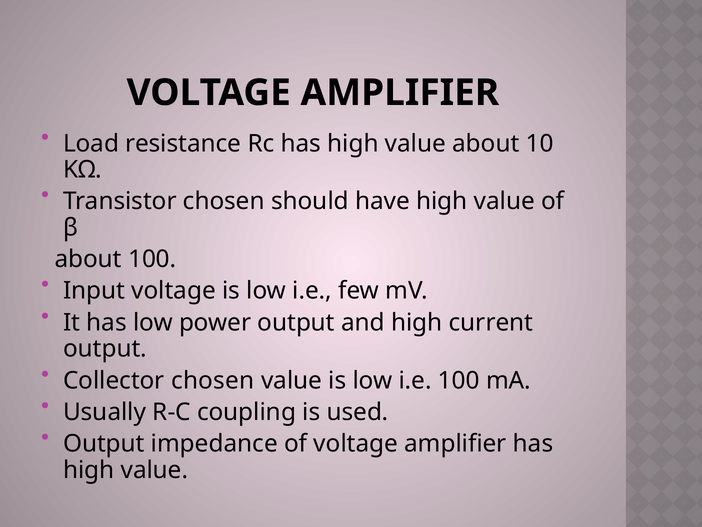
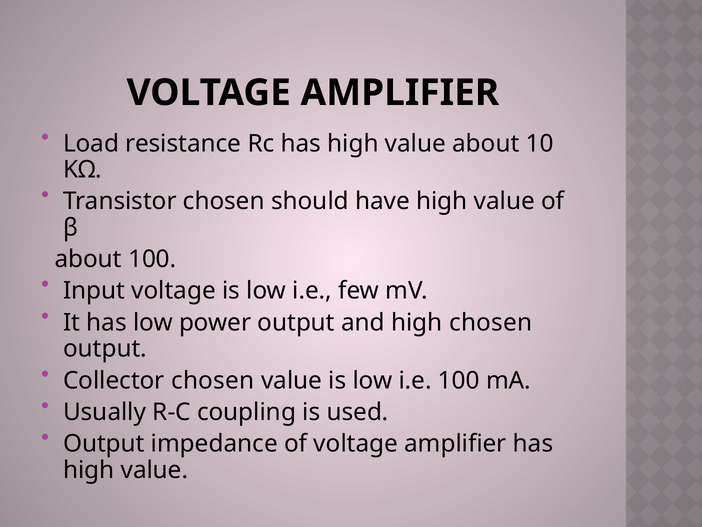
high current: current -> chosen
